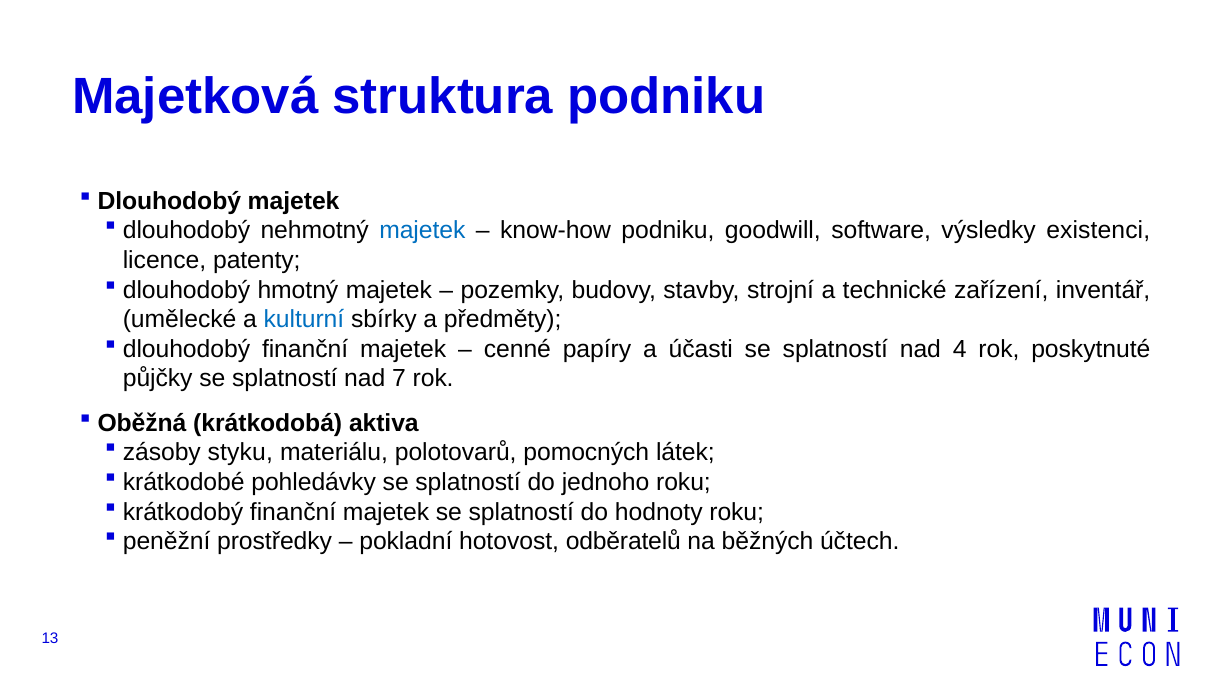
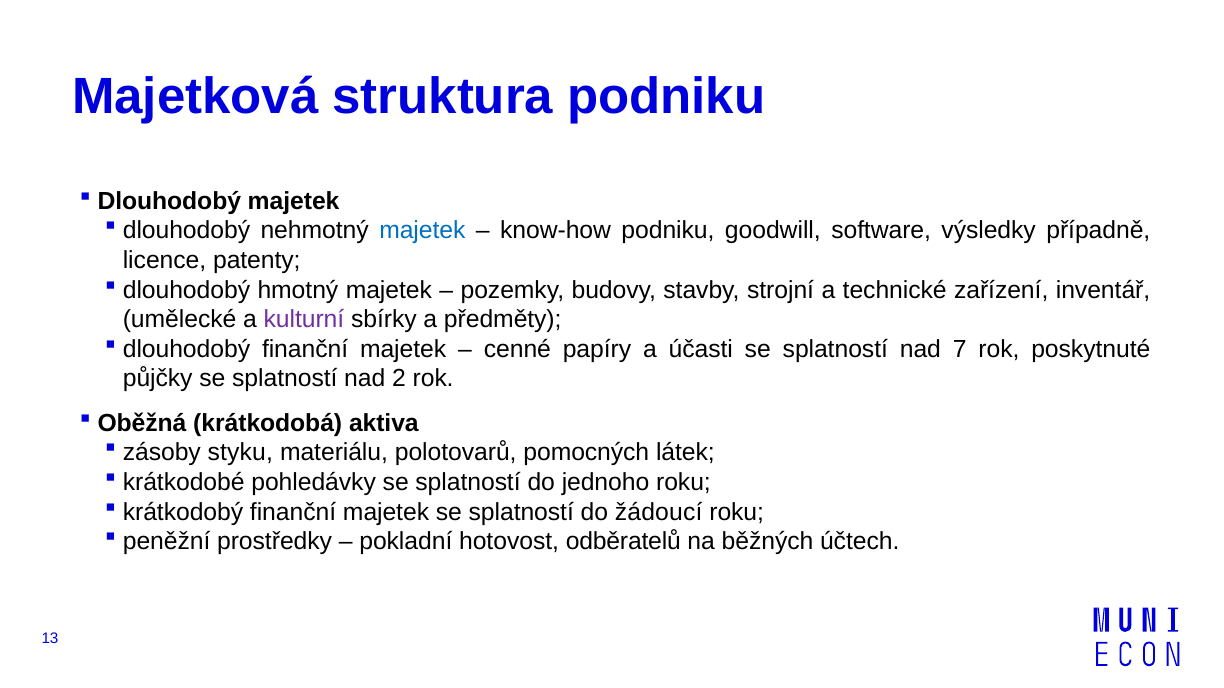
existenci: existenci -> případně
kulturní colour: blue -> purple
4: 4 -> 7
7: 7 -> 2
hodnoty: hodnoty -> žádoucí
